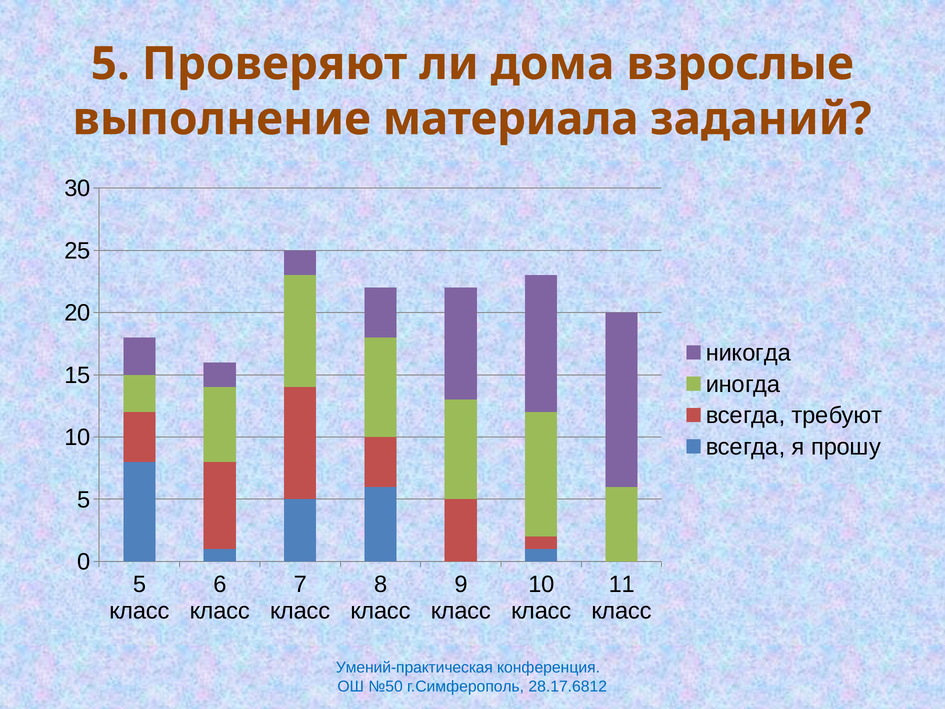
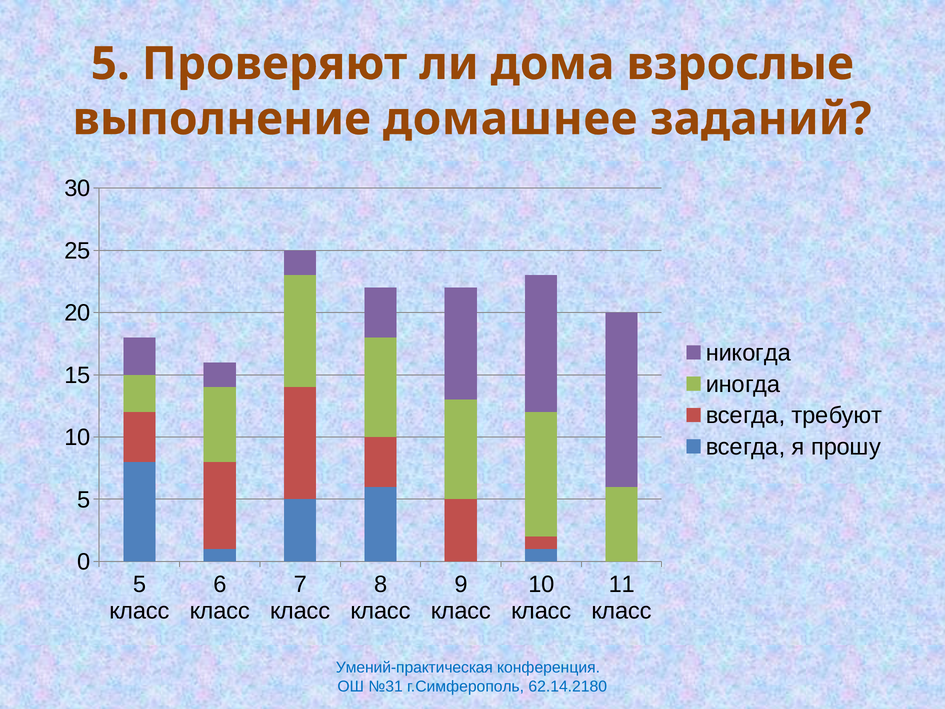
материала: материала -> домашнее
№50: №50 -> №31
28.17.6812: 28.17.6812 -> 62.14.2180
